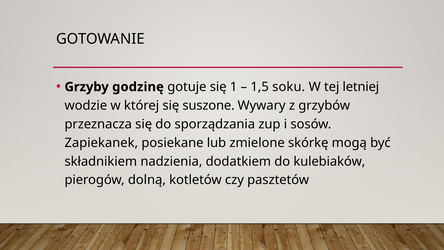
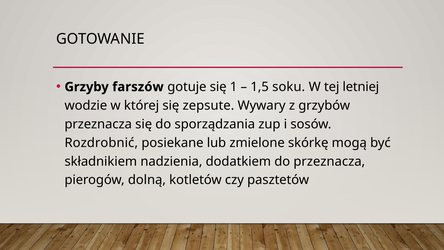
godzinę: godzinę -> farszów
suszone: suszone -> zepsute
Zapiekanek: Zapiekanek -> Rozdrobnić
do kulebiaków: kulebiaków -> przeznacza
